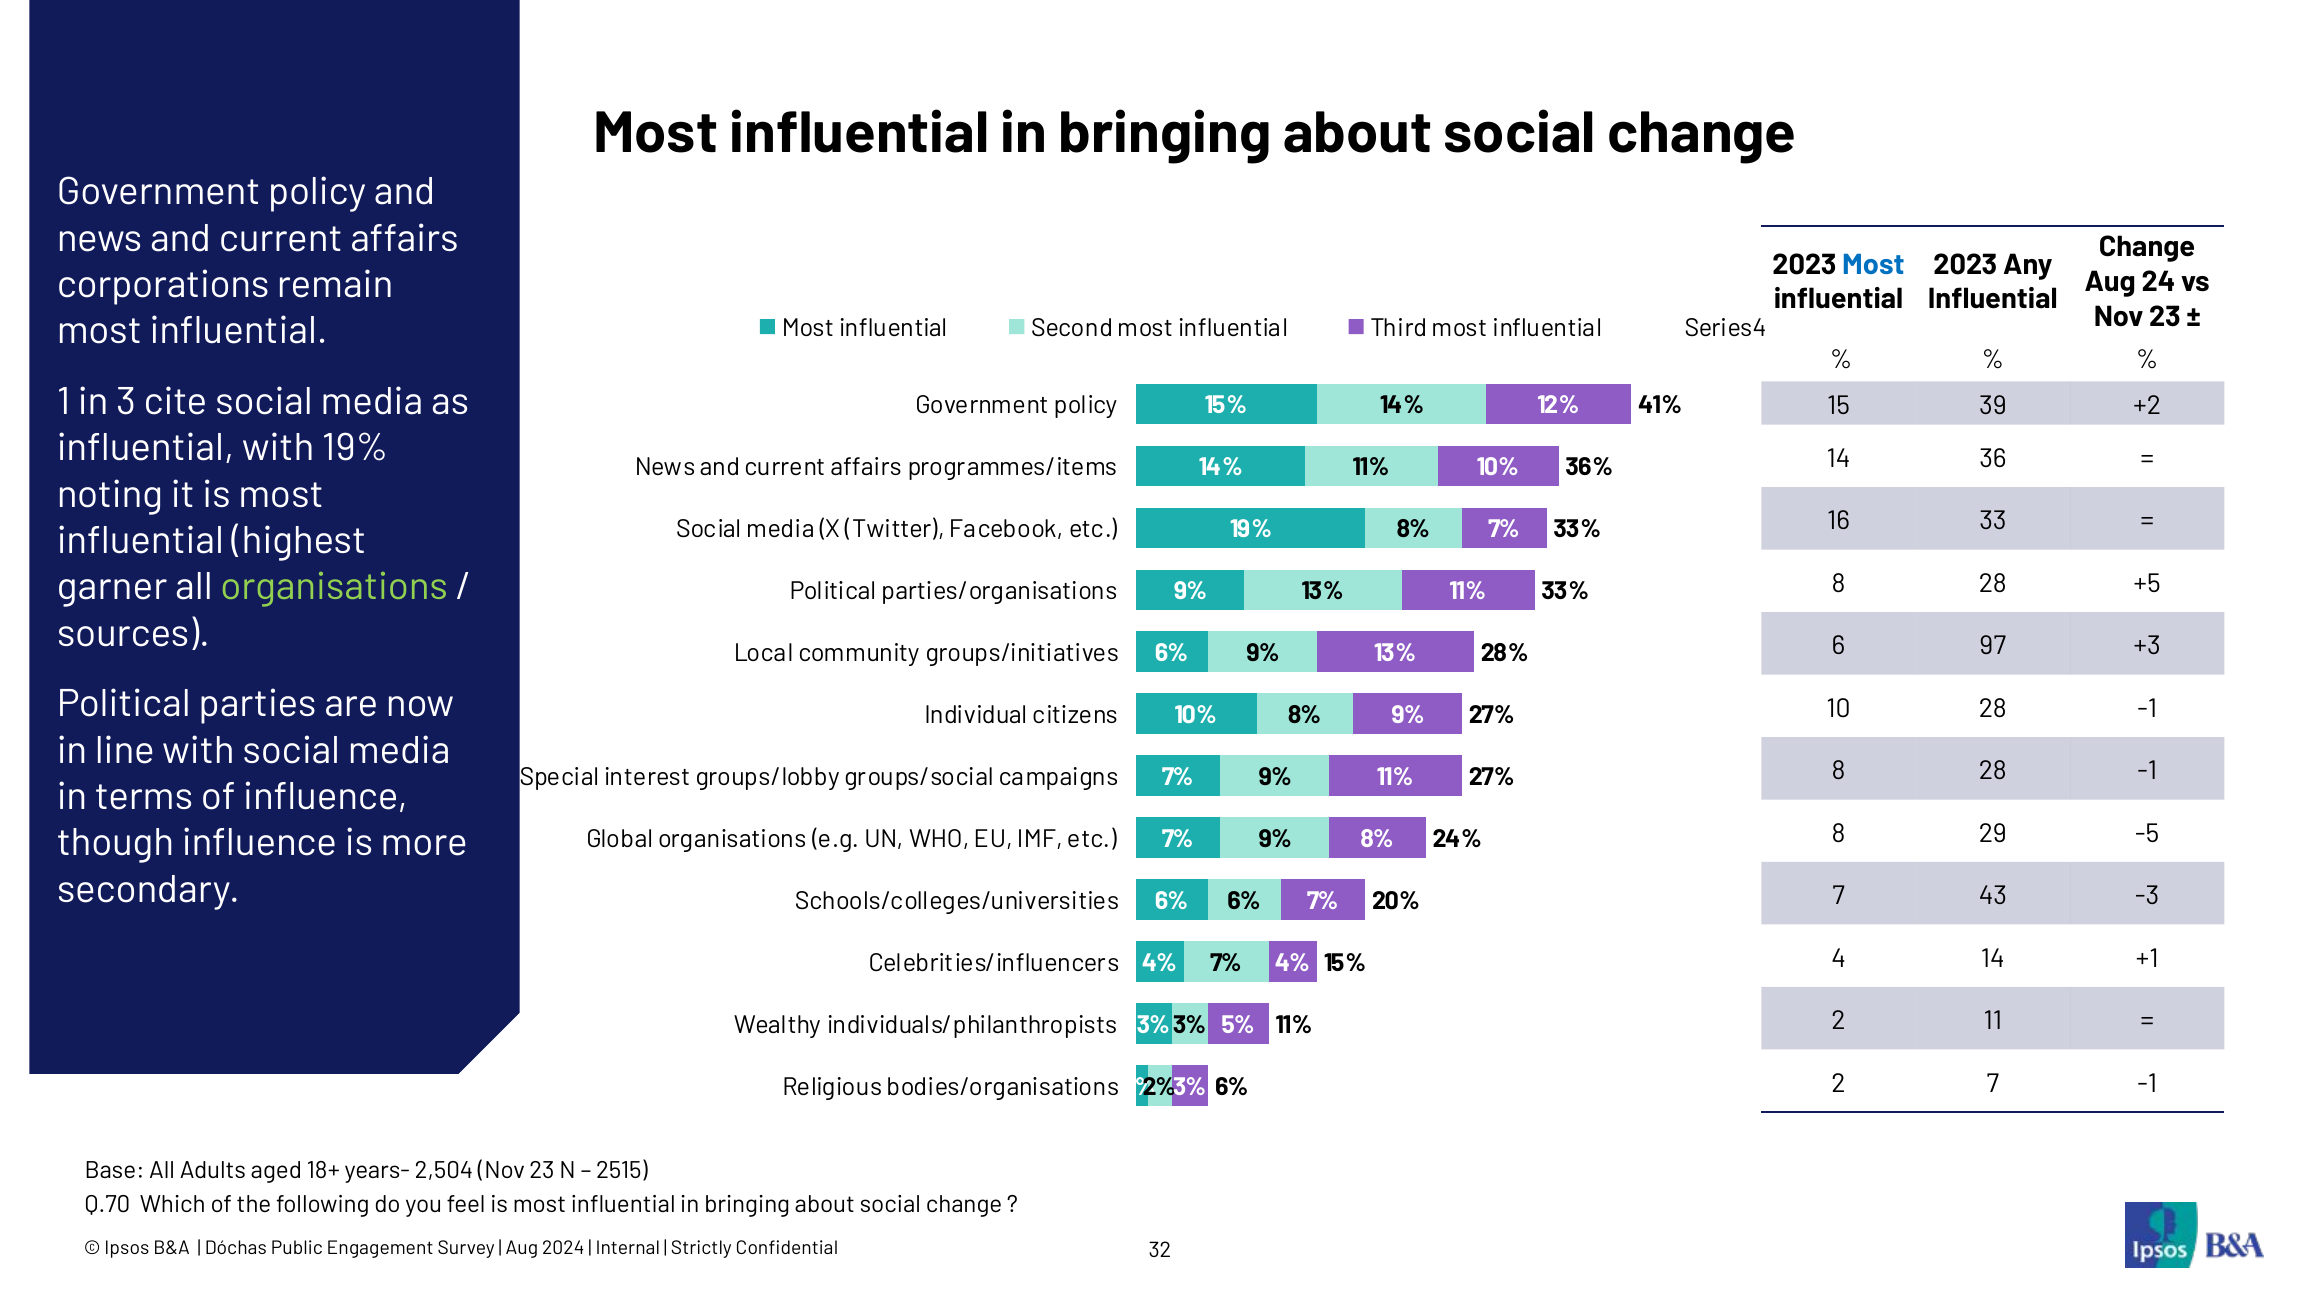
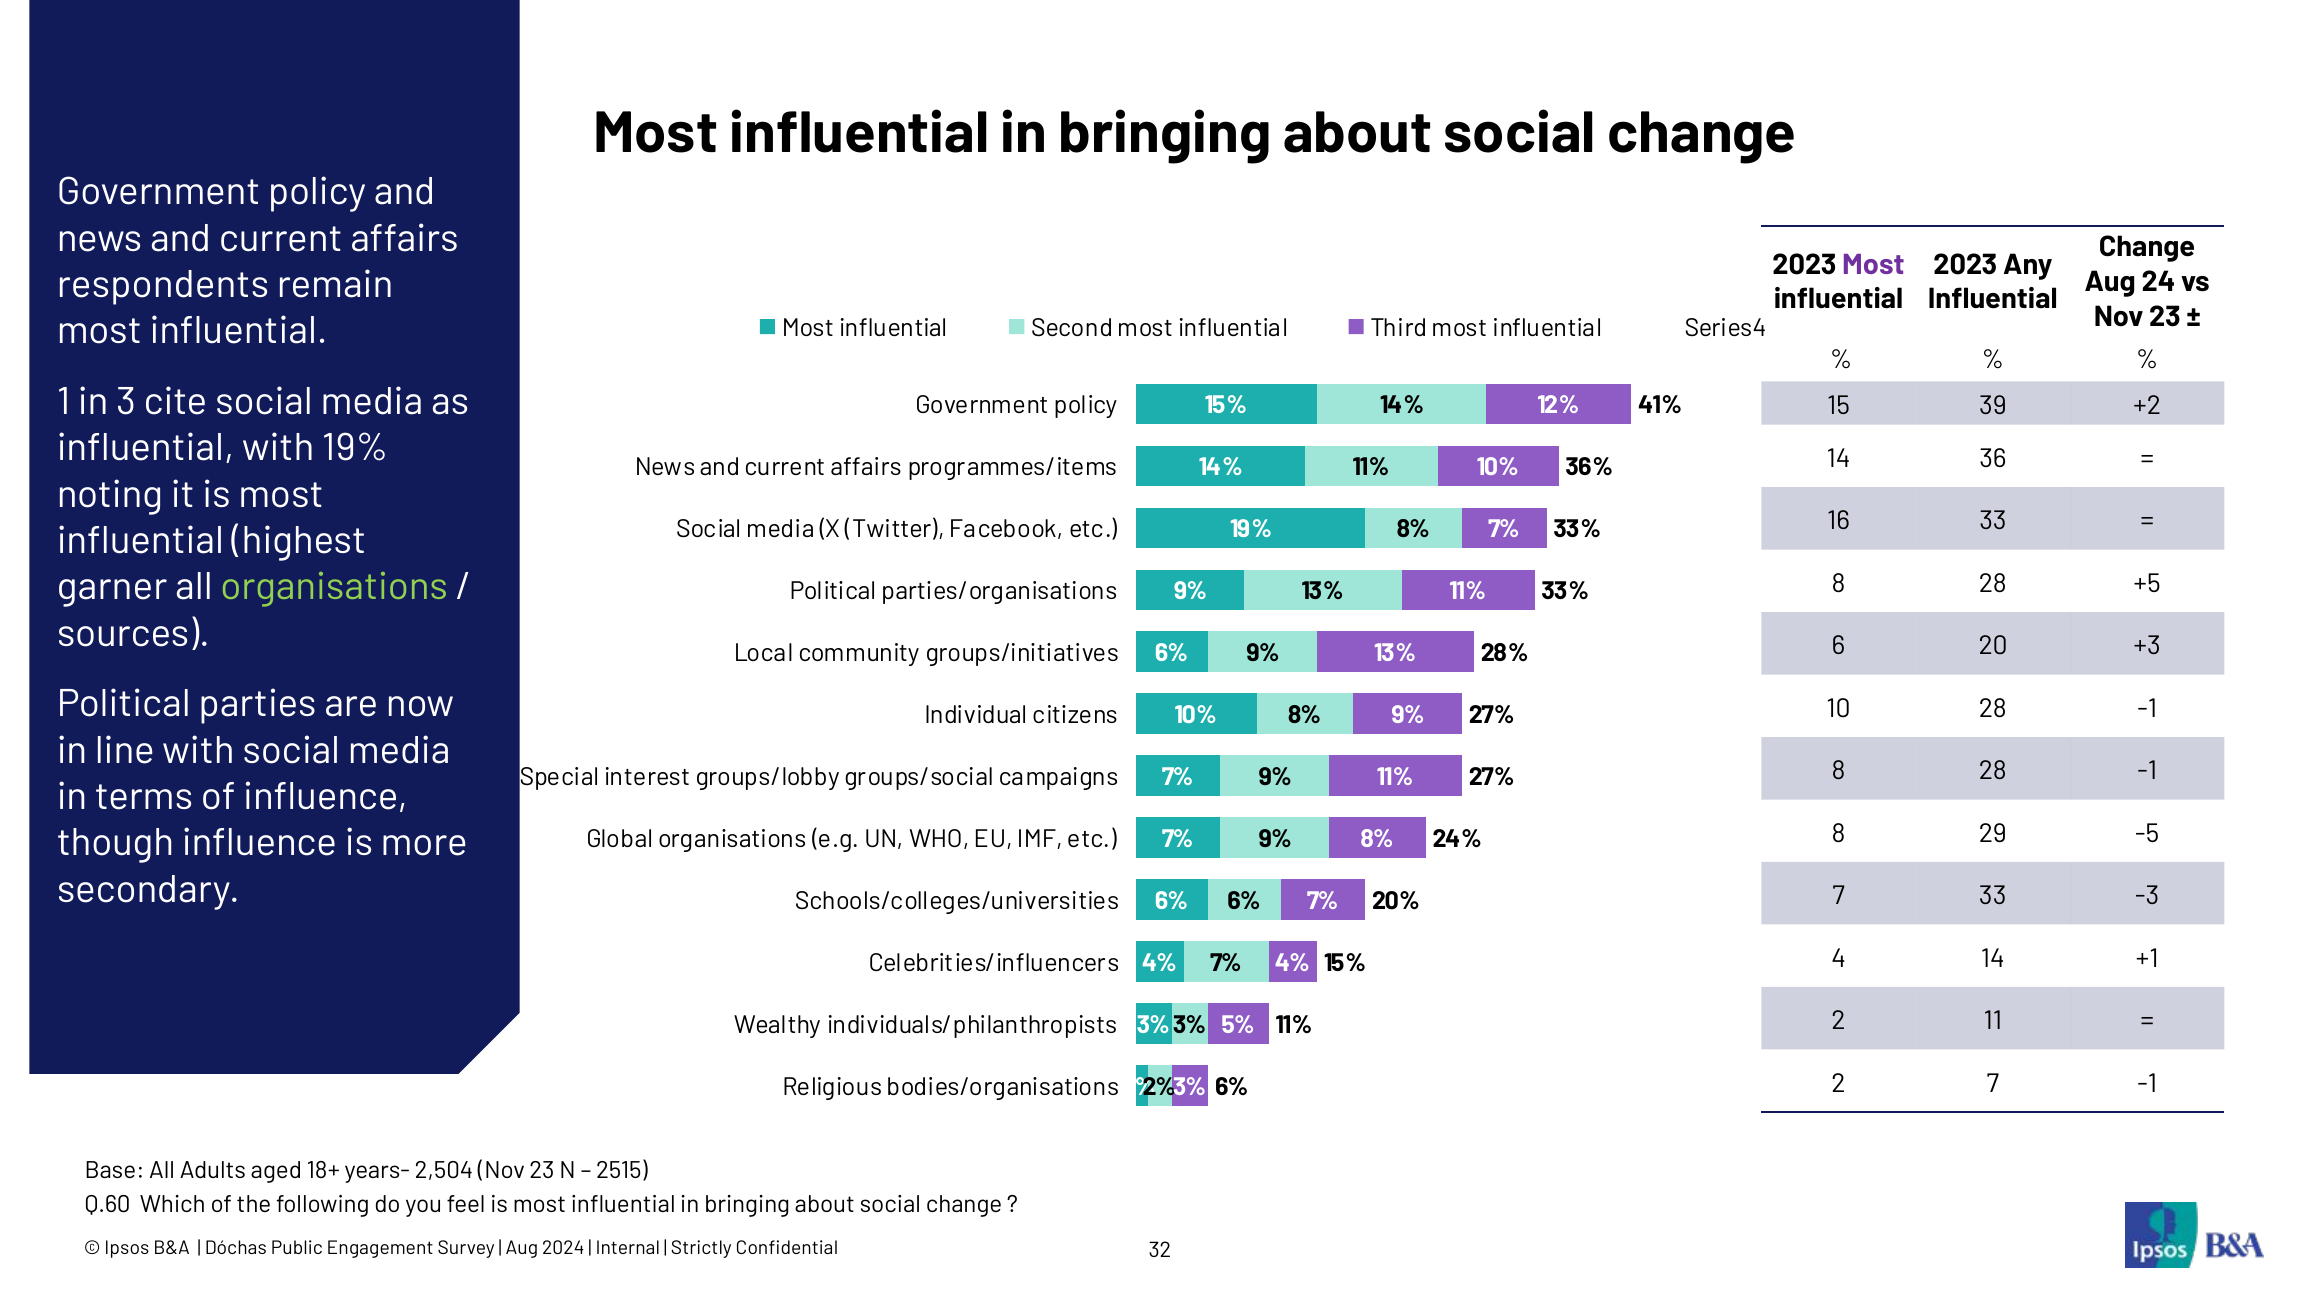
Most at (1873, 264) colour: blue -> purple
corporations: corporations -> respondents
97: 97 -> 20
7 43: 43 -> 33
Q.70: Q.70 -> Q.60
